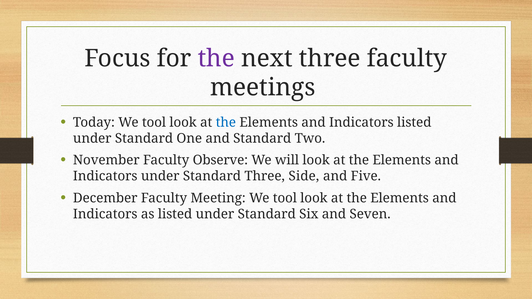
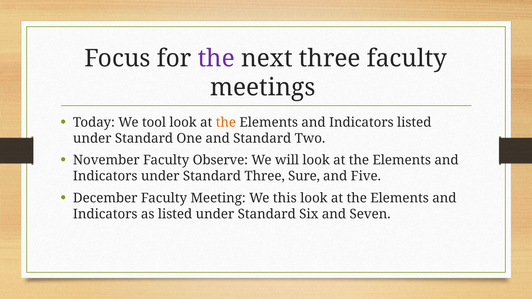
the at (226, 122) colour: blue -> orange
Side: Side -> Sure
Meeting We tool: tool -> this
